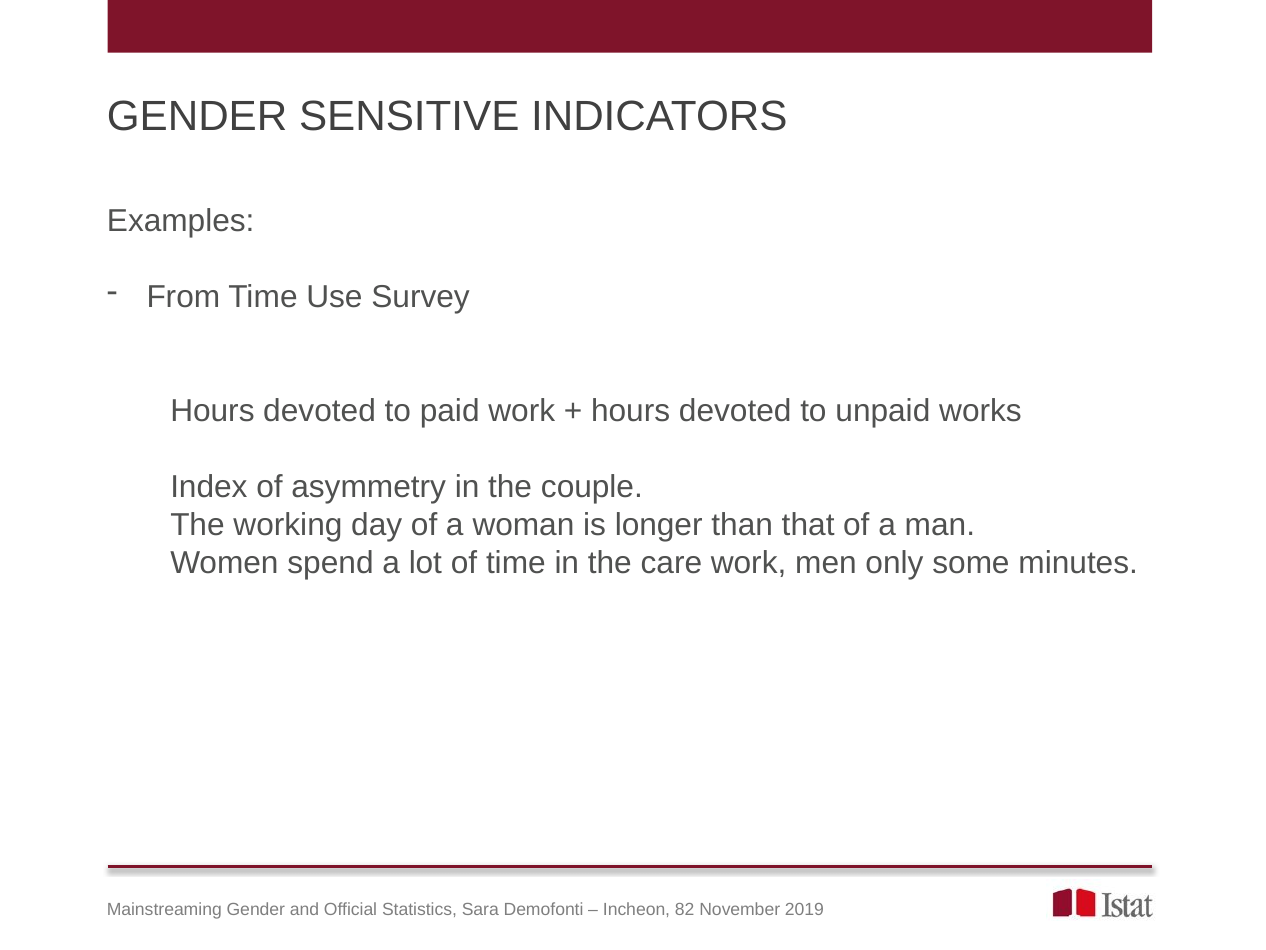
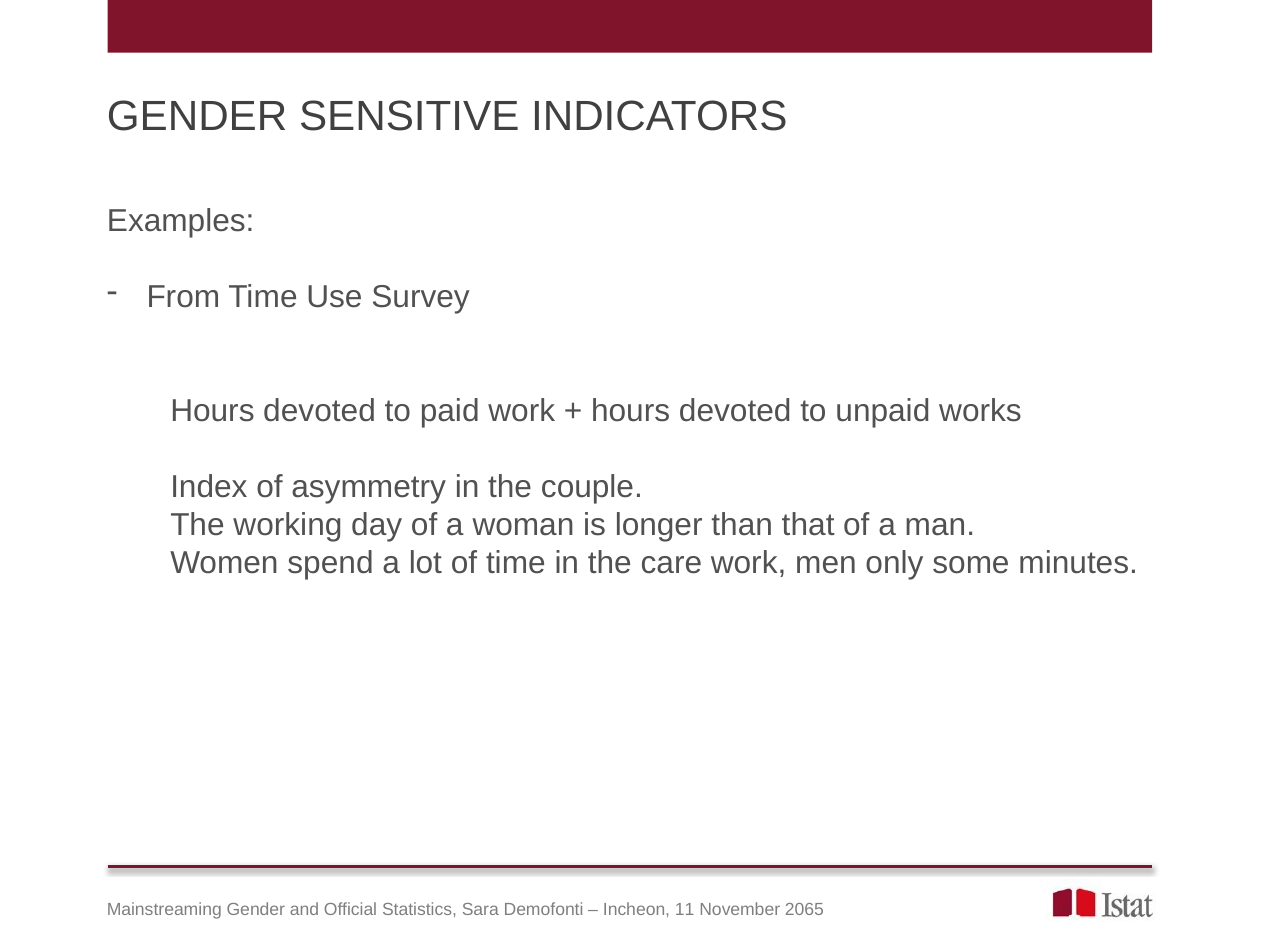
82: 82 -> 11
2019: 2019 -> 2065
